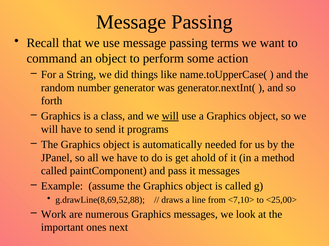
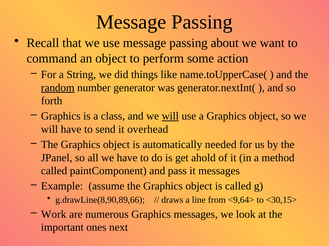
terms: terms -> about
random underline: none -> present
programs: programs -> overhead
g.drawLine(8,69,52,88: g.drawLine(8,69,52,88 -> g.drawLine(8,90,89,66
<7,10>: <7,10> -> <9,64>
<25,00>: <25,00> -> <30,15>
